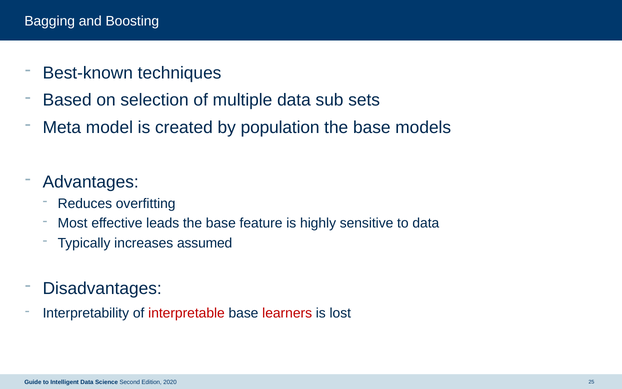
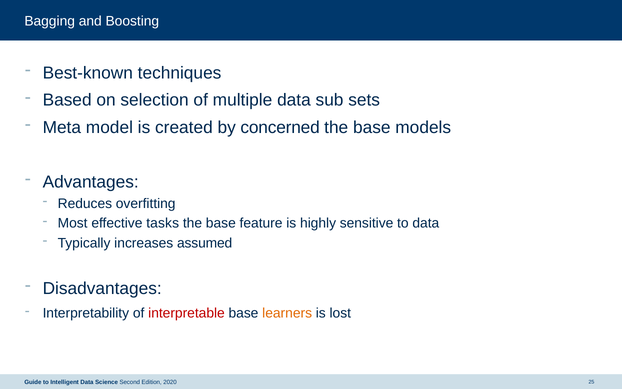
population: population -> concerned
leads: leads -> tasks
learners colour: red -> orange
